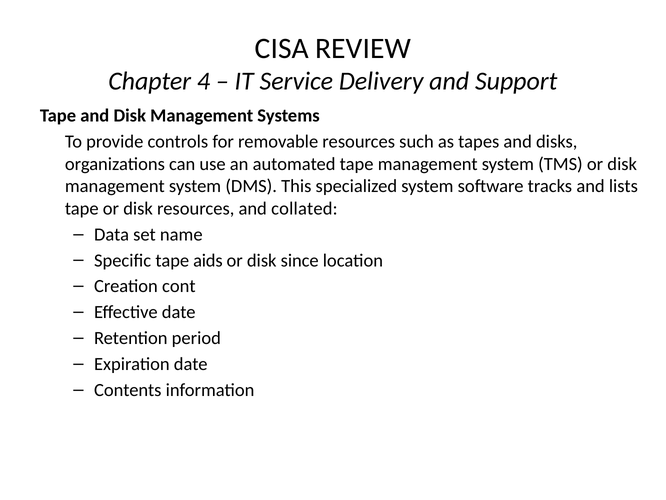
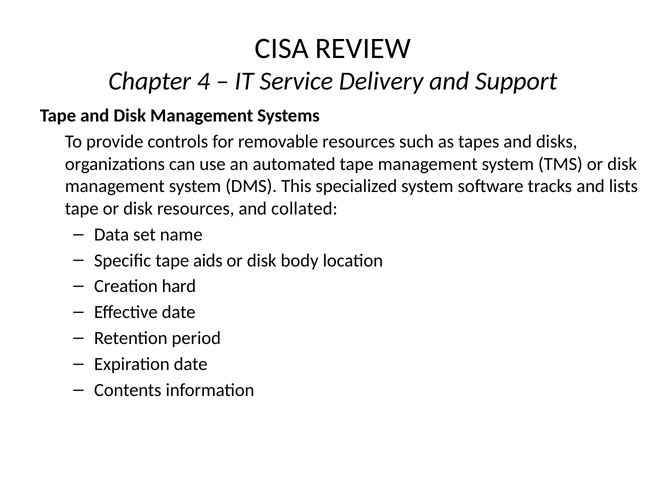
since: since -> body
cont: cont -> hard
